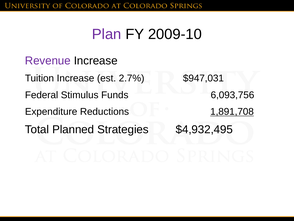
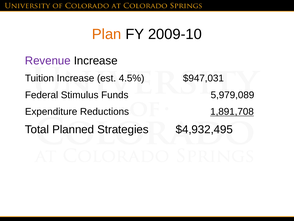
Plan colour: purple -> orange
2.7%: 2.7% -> 4.5%
6,093,756: 6,093,756 -> 5,979,089
